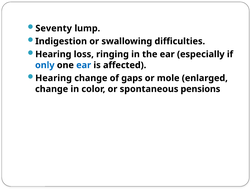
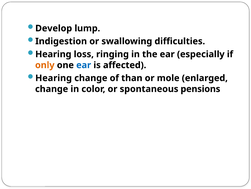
Seventy: Seventy -> Develop
only colour: blue -> orange
gaps: gaps -> than
